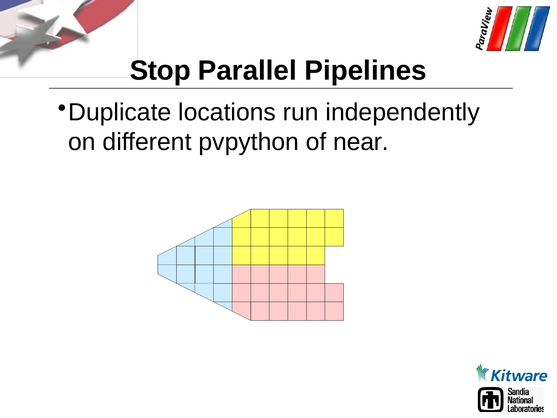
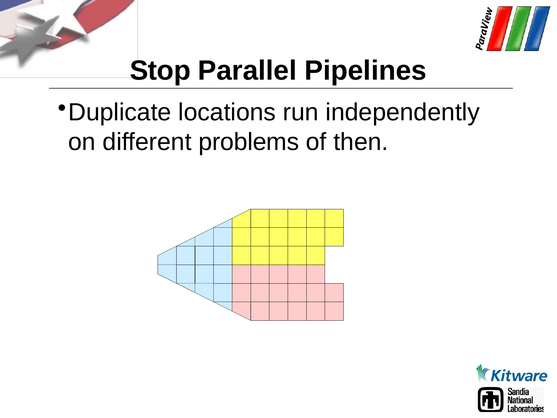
pvpython: pvpython -> problems
near: near -> then
